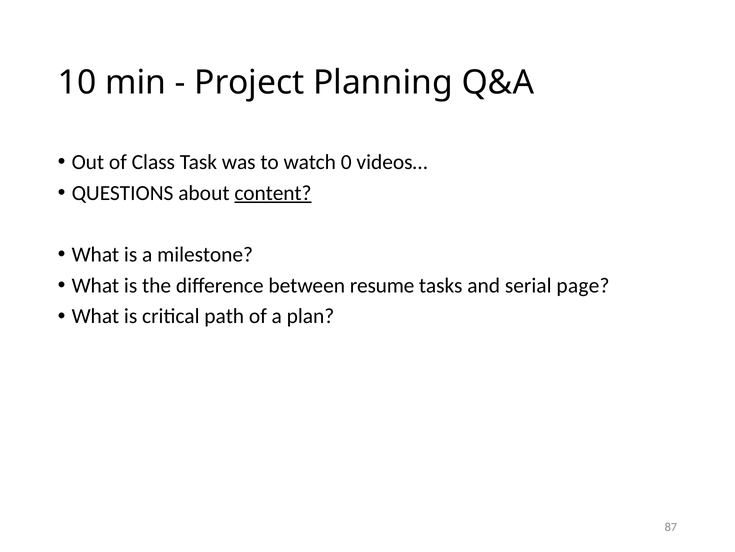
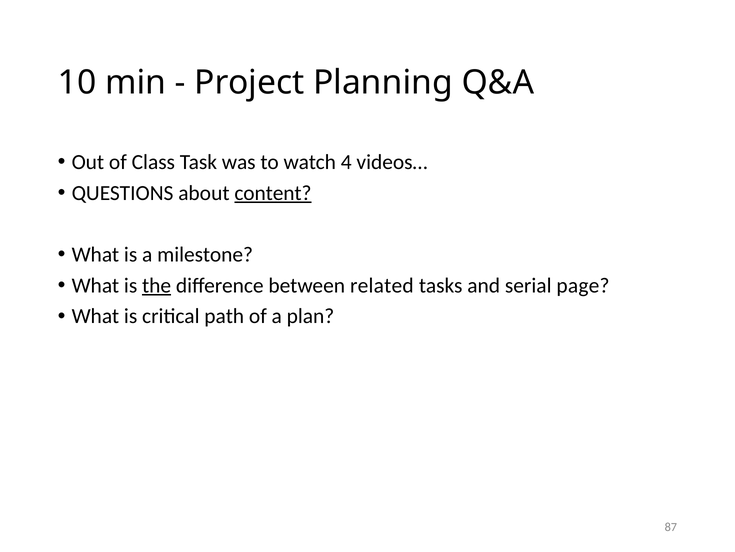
0: 0 -> 4
the underline: none -> present
resume: resume -> related
